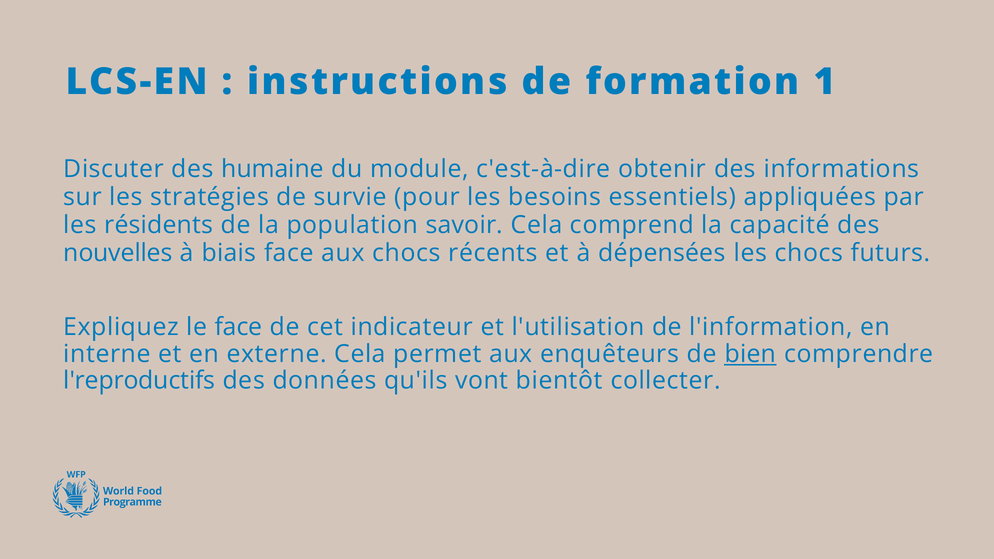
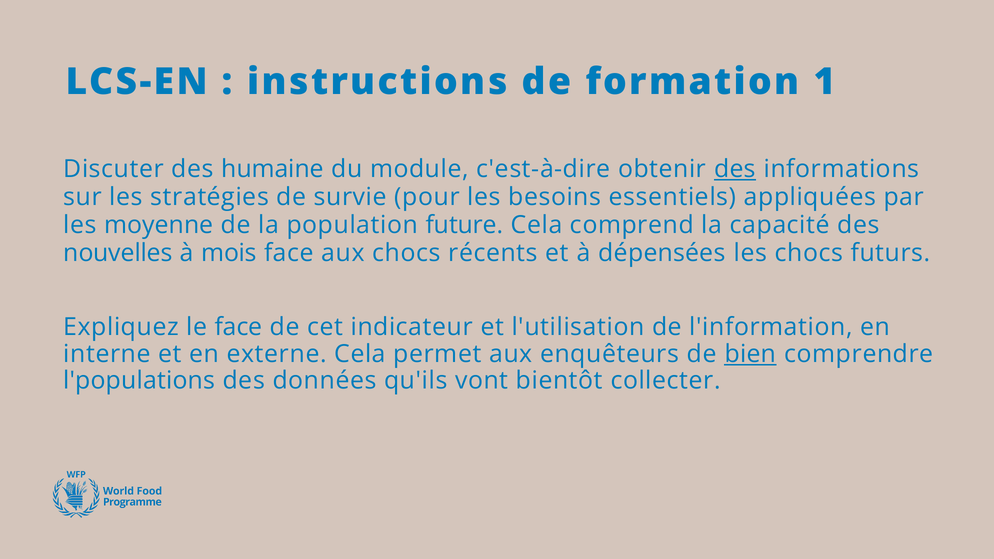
des at (735, 169) underline: none -> present
résidents: résidents -> moyenne
savoir: savoir -> future
biais: biais -> mois
l'reproductifs: l'reproductifs -> l'populations
